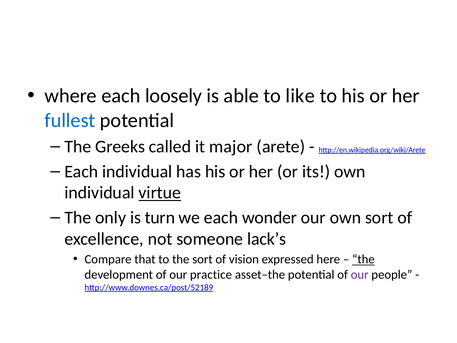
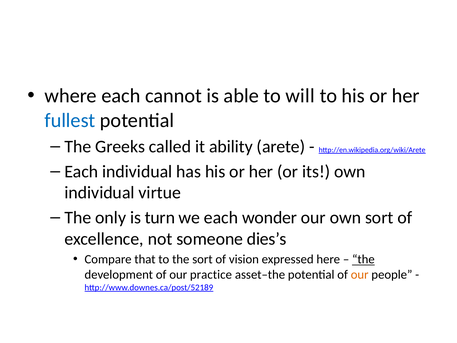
loosely: loosely -> cannot
like: like -> will
major: major -> ability
virtue underline: present -> none
lack’s: lack’s -> dies’s
our at (360, 274) colour: purple -> orange
